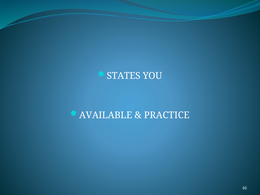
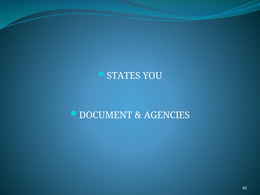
AVAILABLE: AVAILABLE -> DOCUMENT
PRACTICE: PRACTICE -> AGENCIES
